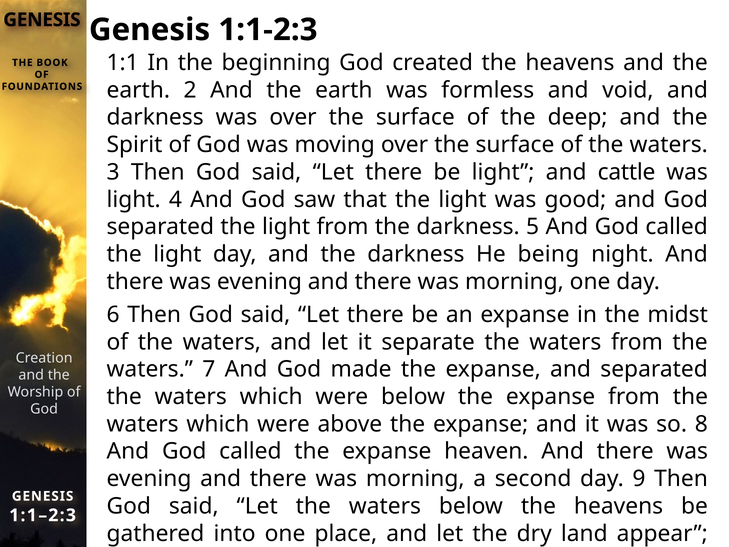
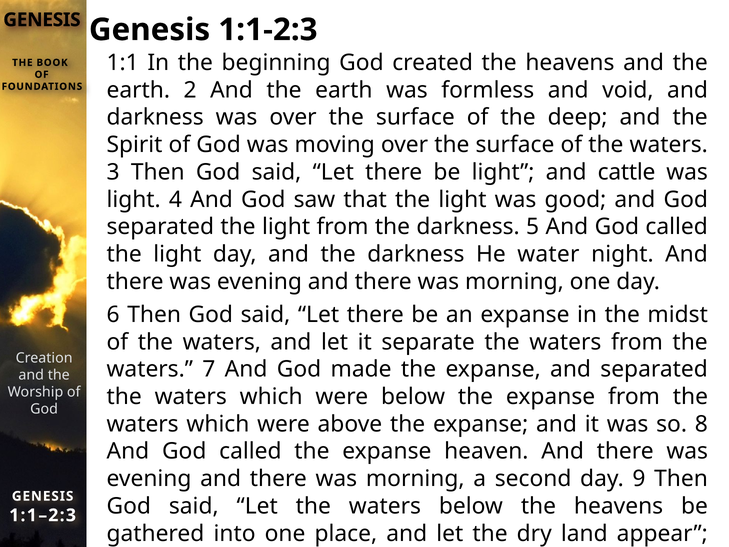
being: being -> water
